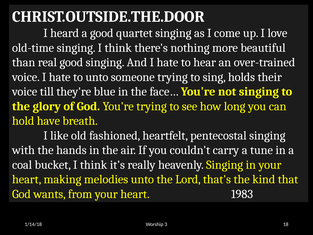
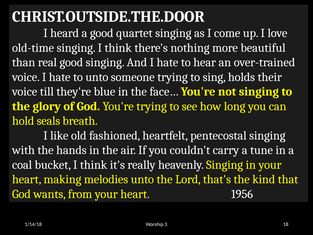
have: have -> seals
1983: 1983 -> 1956
